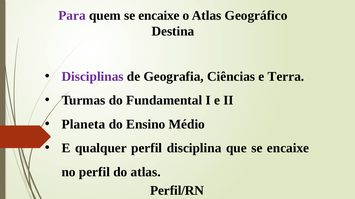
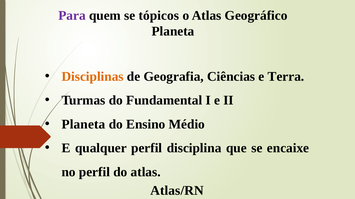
quem se encaixe: encaixe -> tópicos
Destina at (173, 31): Destina -> Planeta
Disciplinas colour: purple -> orange
Perfil/RN: Perfil/RN -> Atlas/RN
